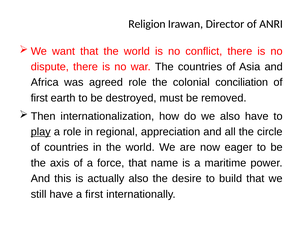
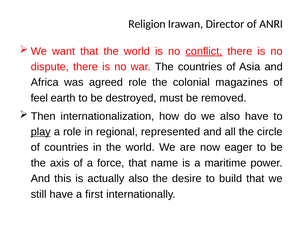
conflict underline: none -> present
conciliation: conciliation -> magazines
first at (39, 98): first -> feel
appreciation: appreciation -> represented
